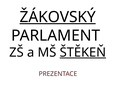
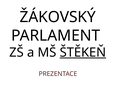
ŽÁKOVSKÝ underline: present -> none
